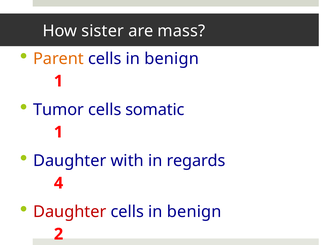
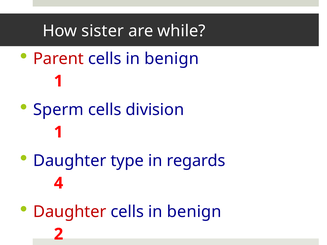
mass: mass -> while
Parent colour: orange -> red
Tumor: Tumor -> Sperm
somatic: somatic -> division
with: with -> type
